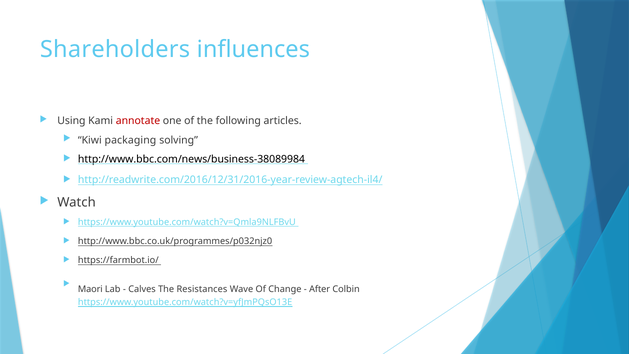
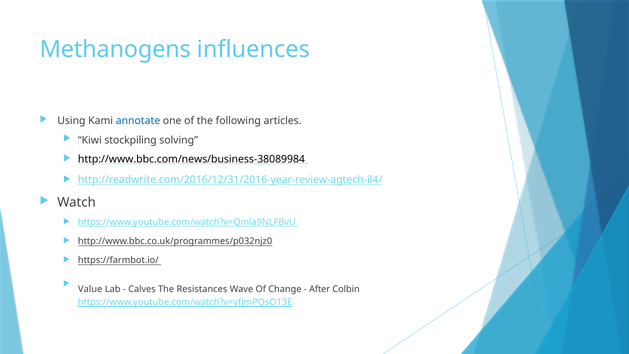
Shareholders: Shareholders -> Methanogens
annotate colour: red -> blue
packaging: packaging -> stockpiling
Maori: Maori -> Value
